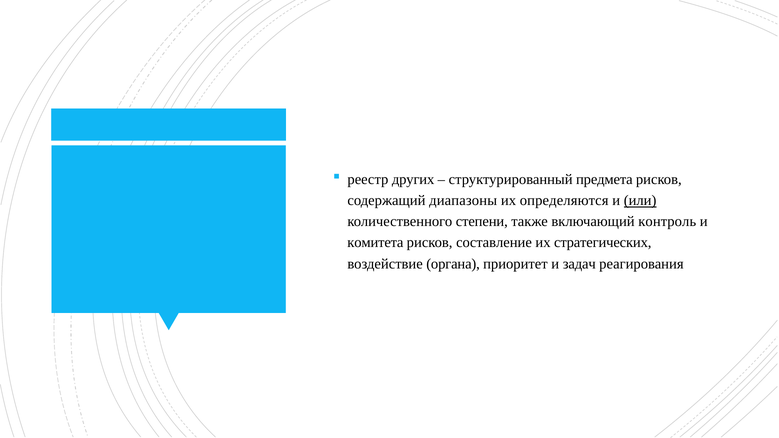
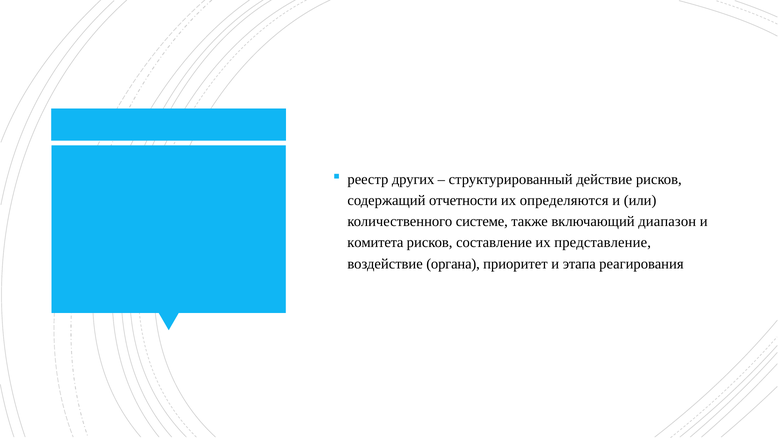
предмета: предмета -> действие
диапазоны: диапазоны -> отчетности
или underline: present -> none
степени: степени -> системе
контроль: контроль -> диапазон
стратегических: стратегических -> представление
задач: задач -> этапа
